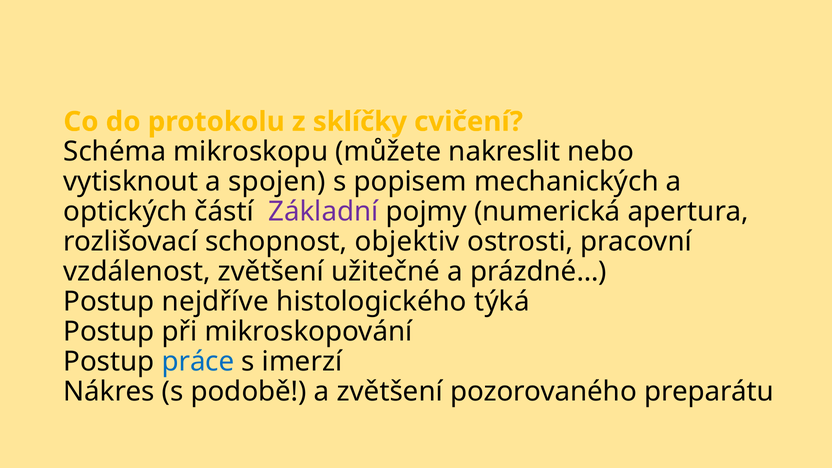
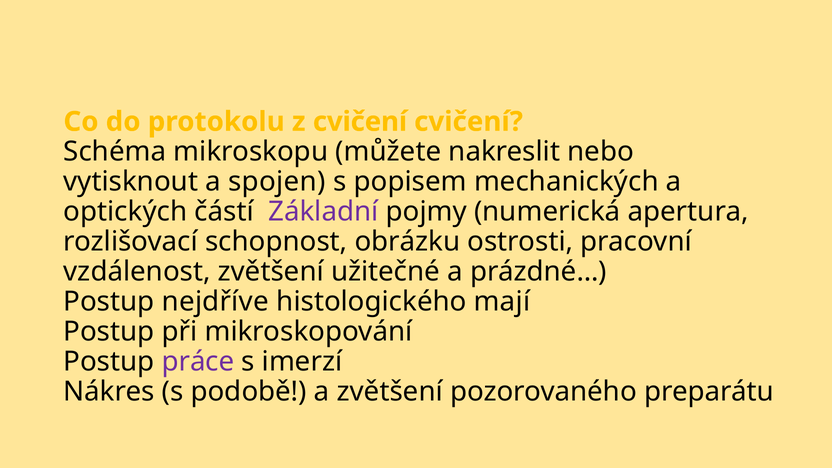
z sklíčky: sklíčky -> cvičení
objektiv: objektiv -> obrázku
týká: týká -> mají
práce colour: blue -> purple
